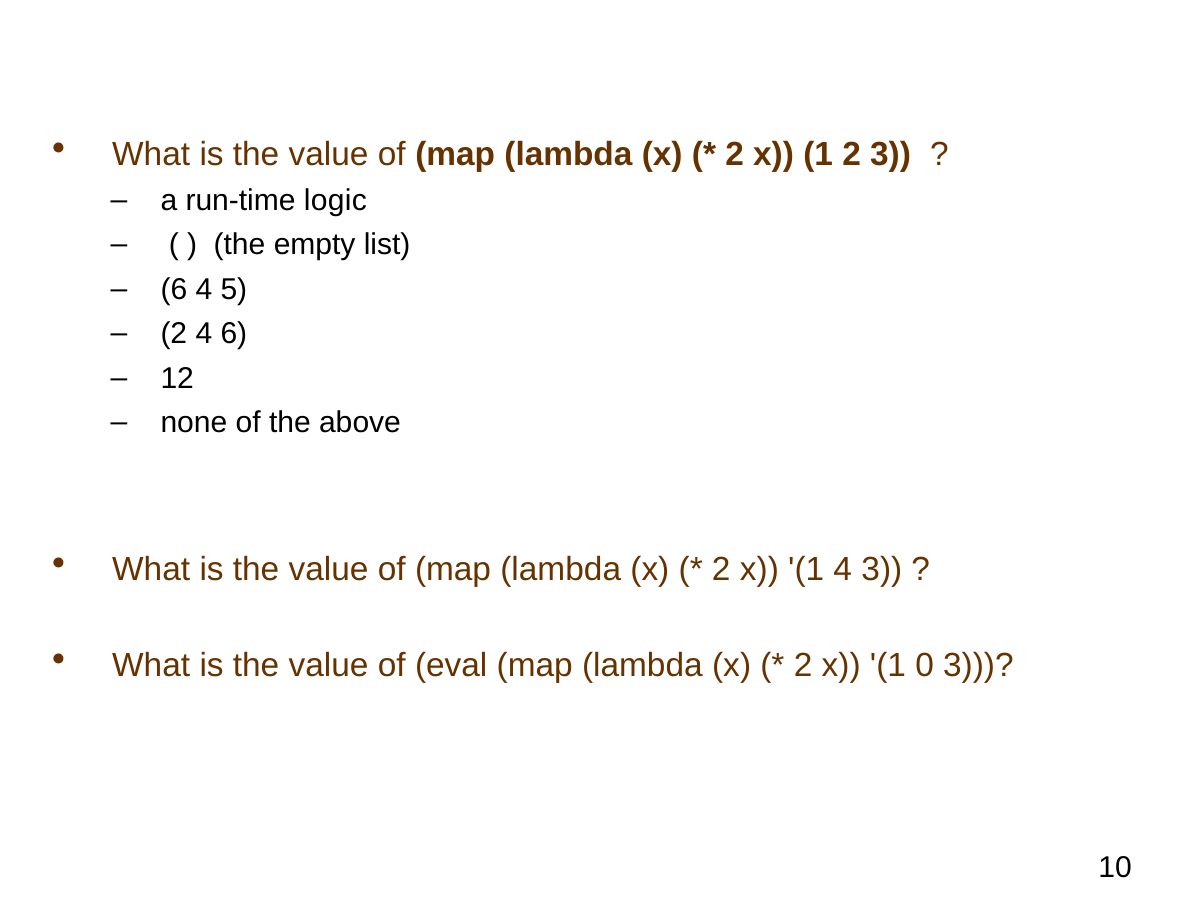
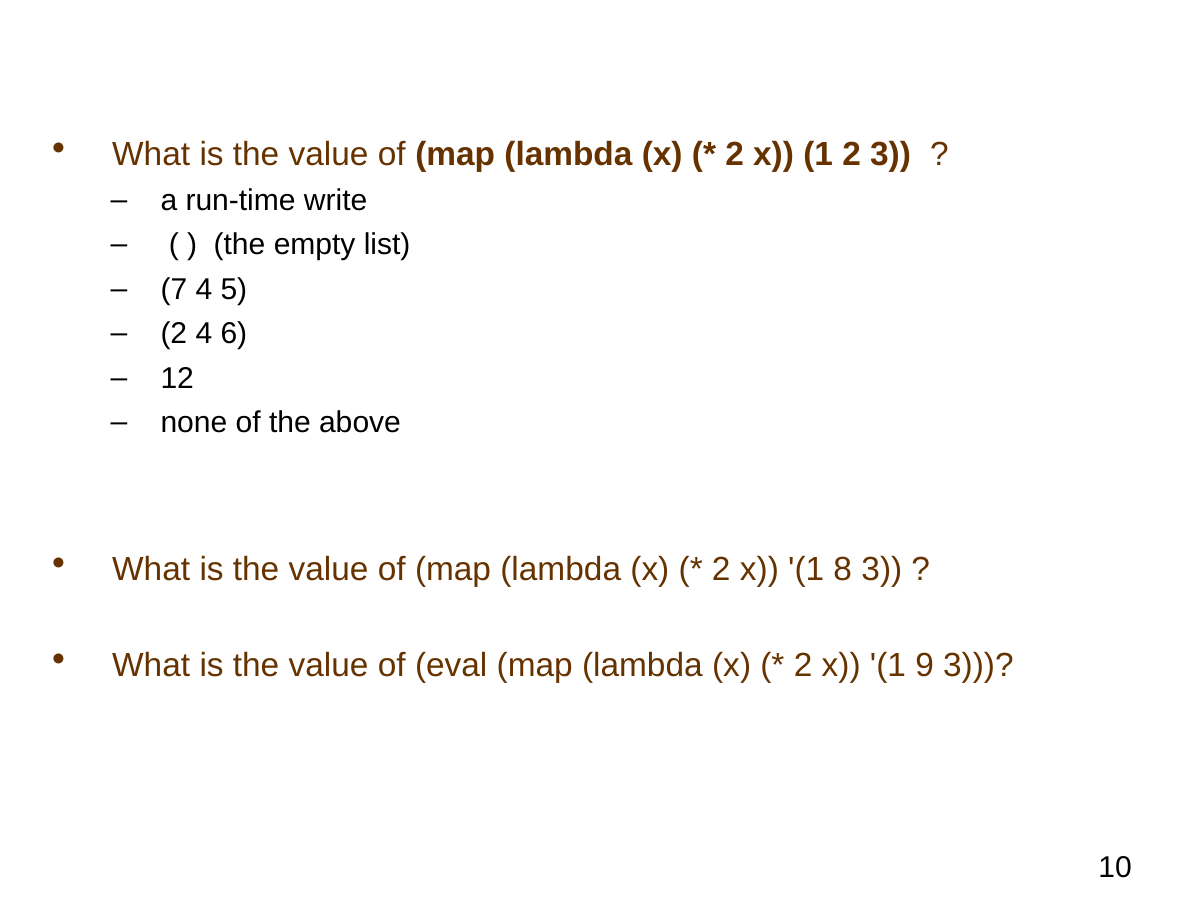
logic: logic -> write
6 at (174, 289): 6 -> 7
1 4: 4 -> 8
0: 0 -> 9
